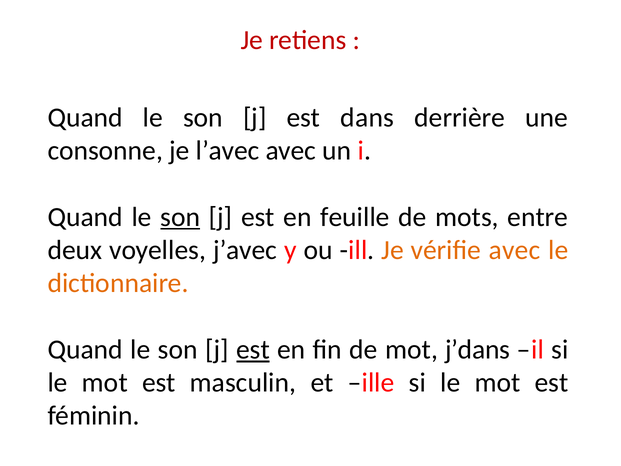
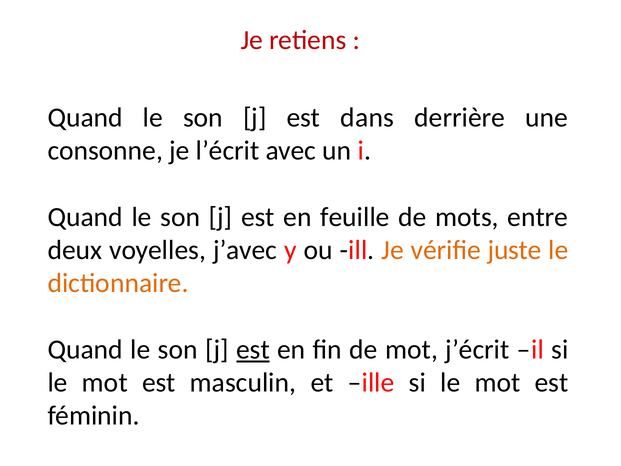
l’avec: l’avec -> l’écrit
son at (180, 217) underline: present -> none
vérifie avec: avec -> juste
j’dans: j’dans -> j’écrit
